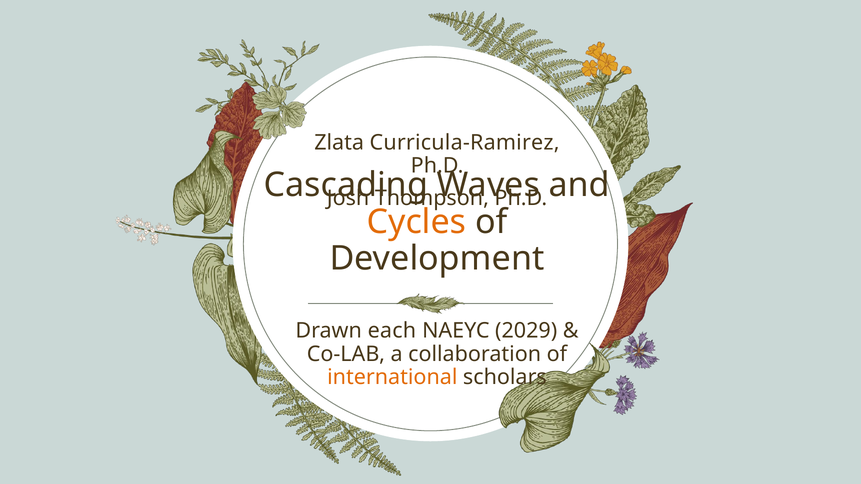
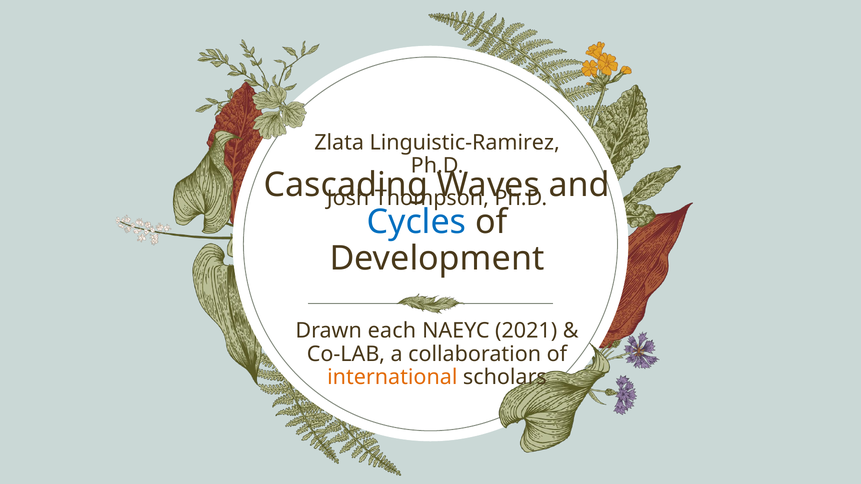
Curricula-Ramirez: Curricula-Ramirez -> Linguistic-Ramirez
Cycles colour: orange -> blue
2029: 2029 -> 2021
